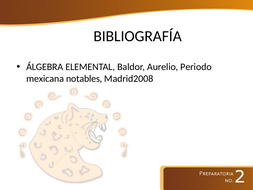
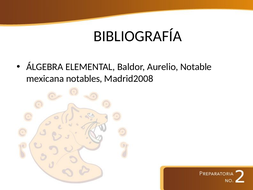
Periodo: Periodo -> Notable
